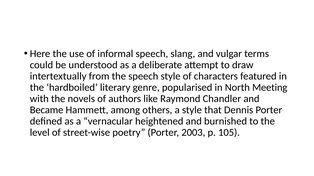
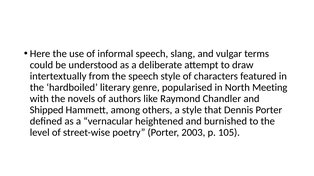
Became: Became -> Shipped
